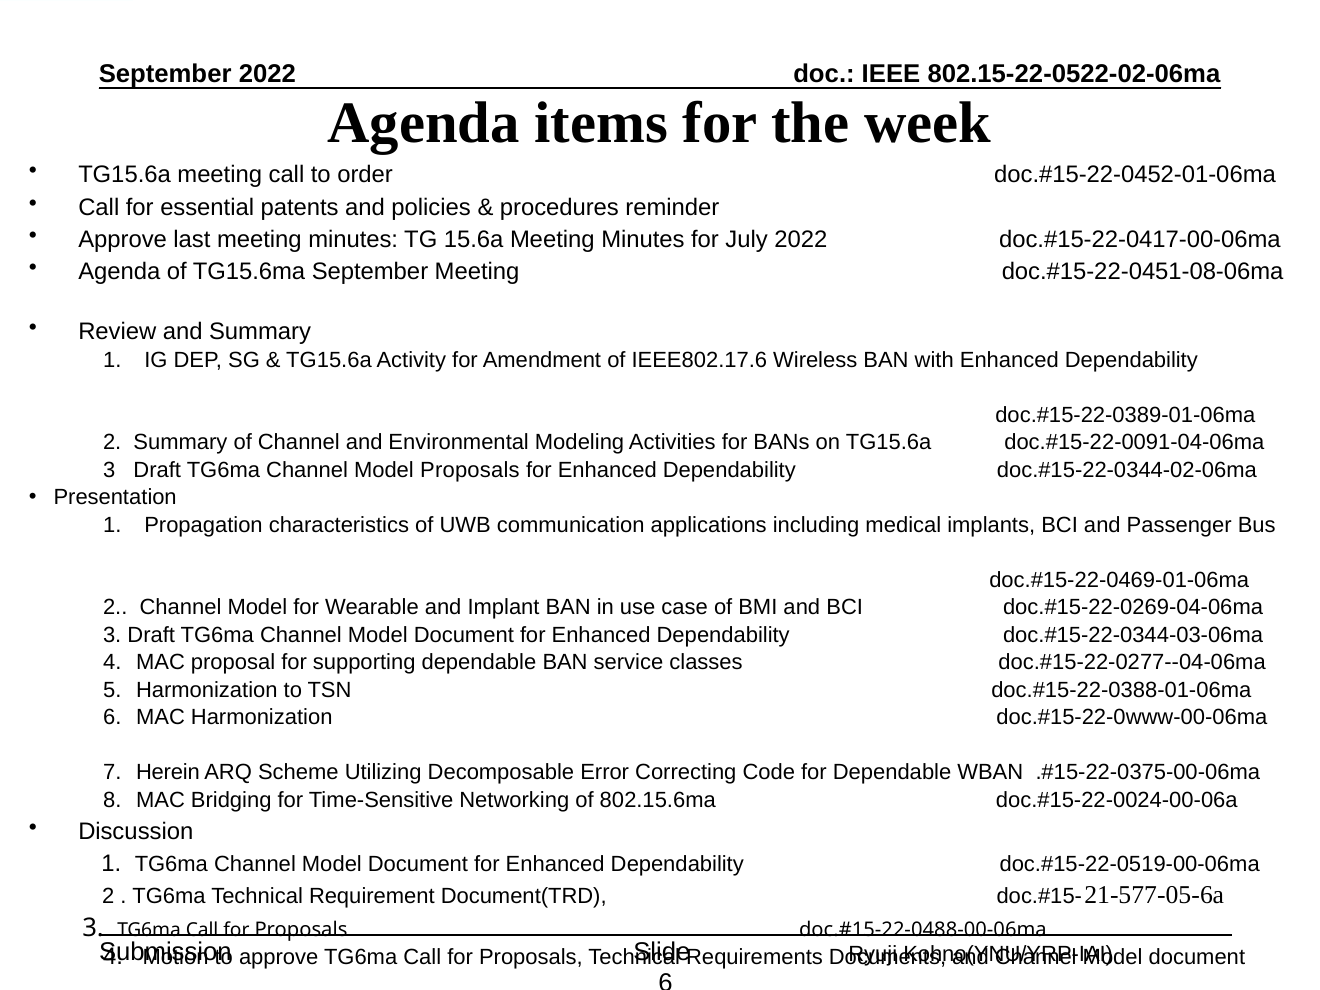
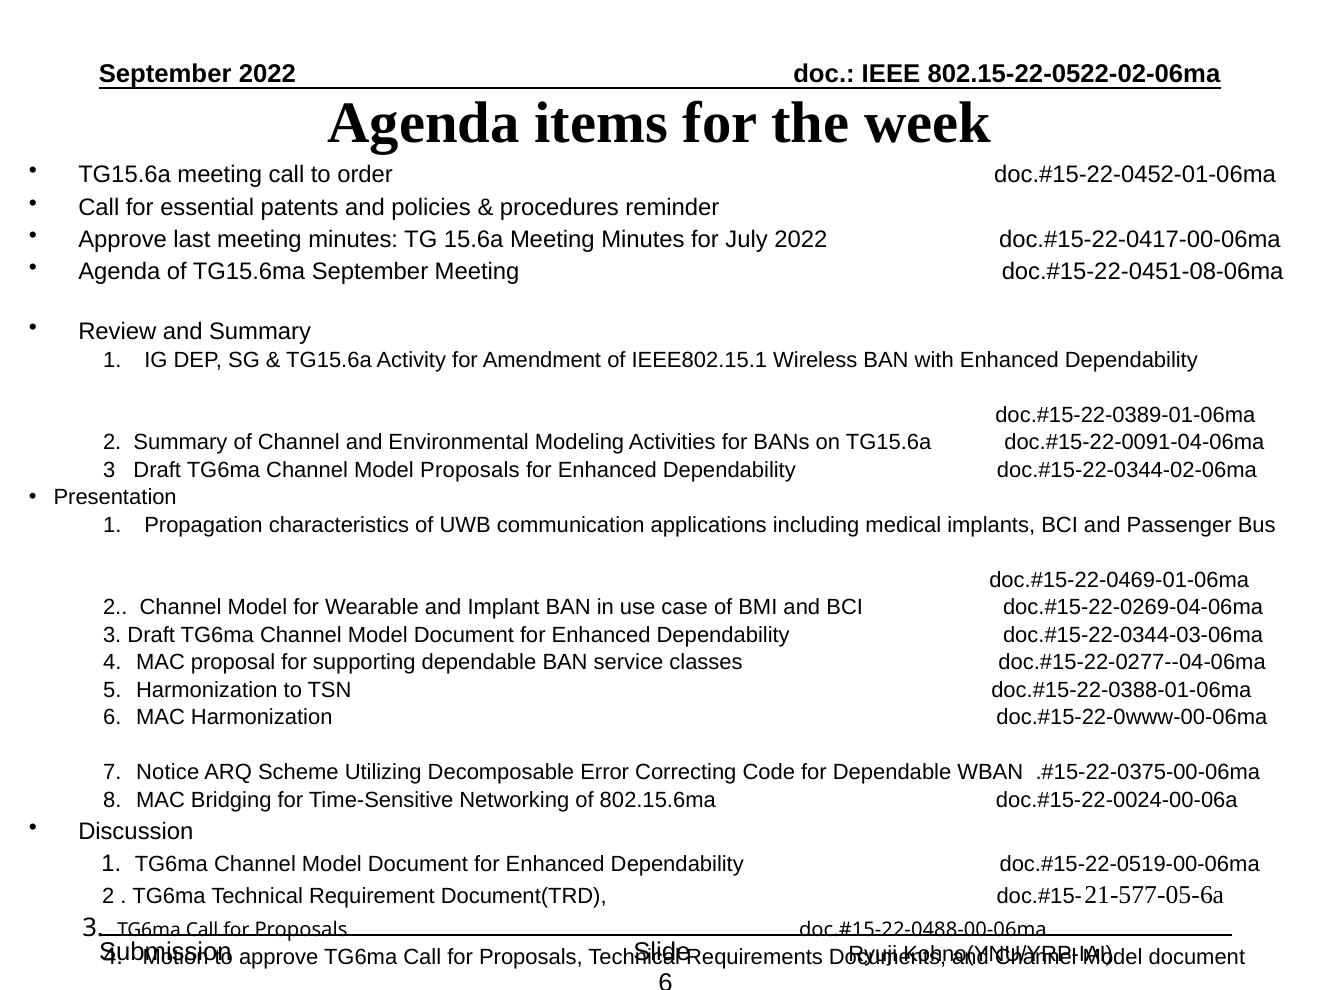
IEEE802.17.6: IEEE802.17.6 -> IEEE802.15.1
Herein: Herein -> Notice
